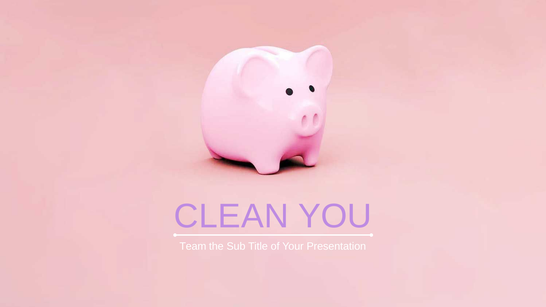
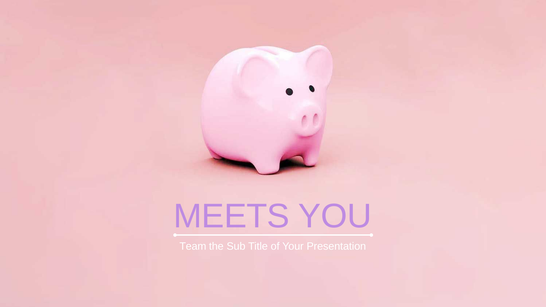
CLEAN: CLEAN -> MEETS
